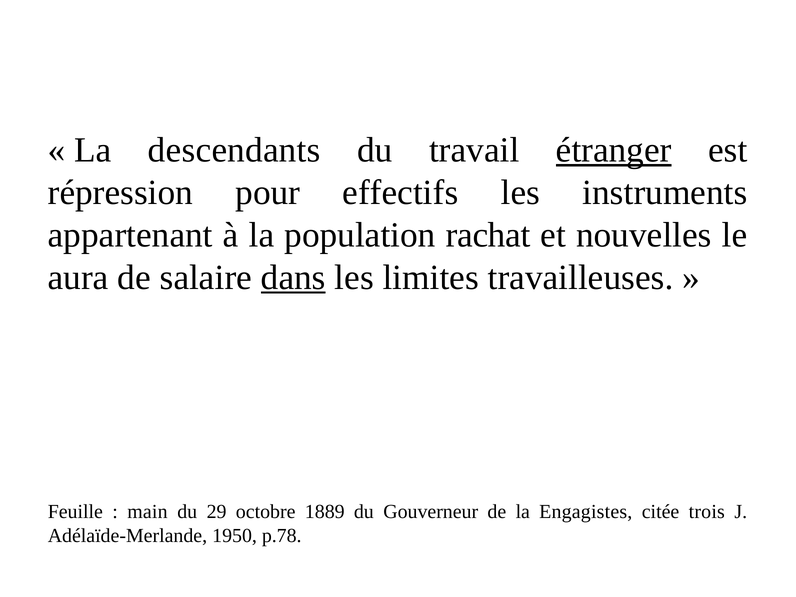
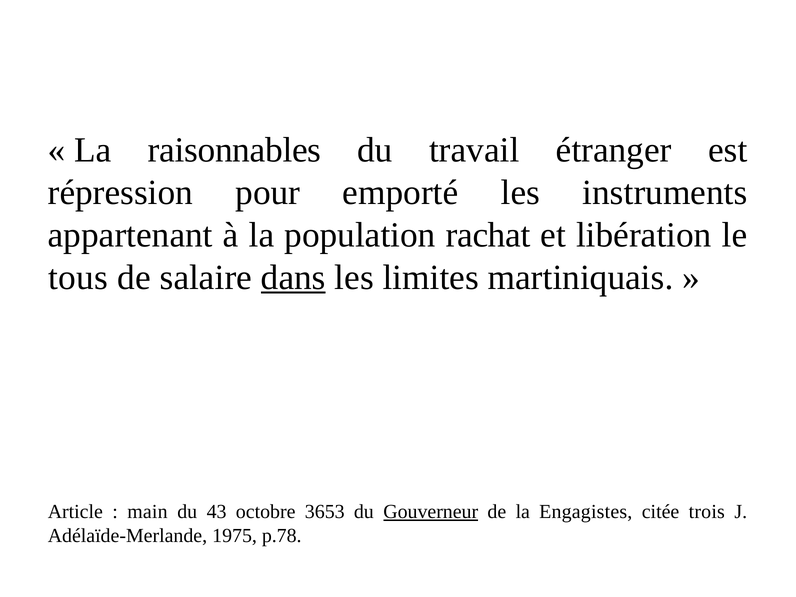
descendants: descendants -> raisonnables
étranger underline: present -> none
effectifs: effectifs -> emporté
nouvelles: nouvelles -> libération
aura: aura -> tous
travailleuses: travailleuses -> martiniquais
Feuille: Feuille -> Article
29: 29 -> 43
1889: 1889 -> 3653
Gouverneur underline: none -> present
1950: 1950 -> 1975
